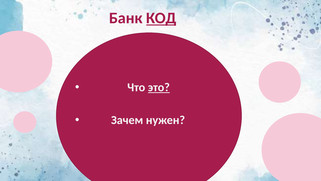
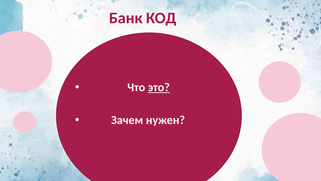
КОД underline: present -> none
